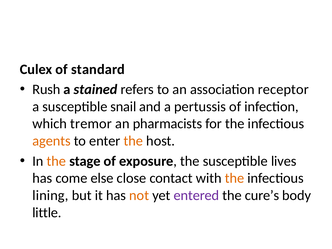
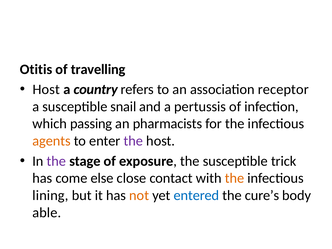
Culex: Culex -> Otitis
standard: standard -> travelling
Rush at (46, 89): Rush -> Host
stained: stained -> country
tremor: tremor -> passing
the at (133, 141) colour: orange -> purple
the at (56, 161) colour: orange -> purple
lives: lives -> trick
entered colour: purple -> blue
little: little -> able
